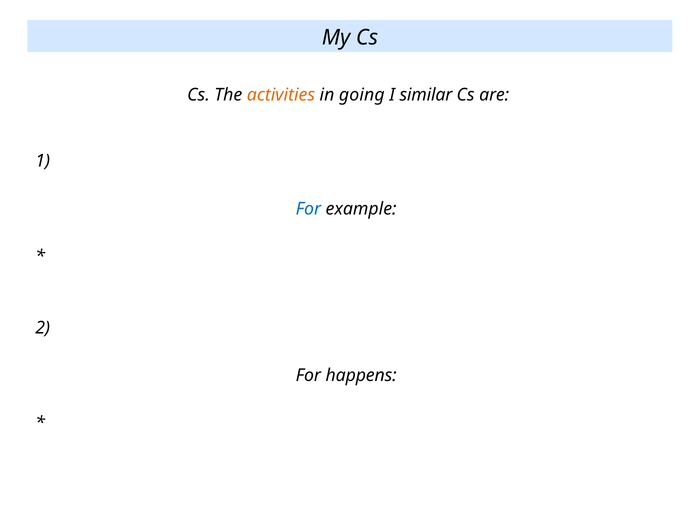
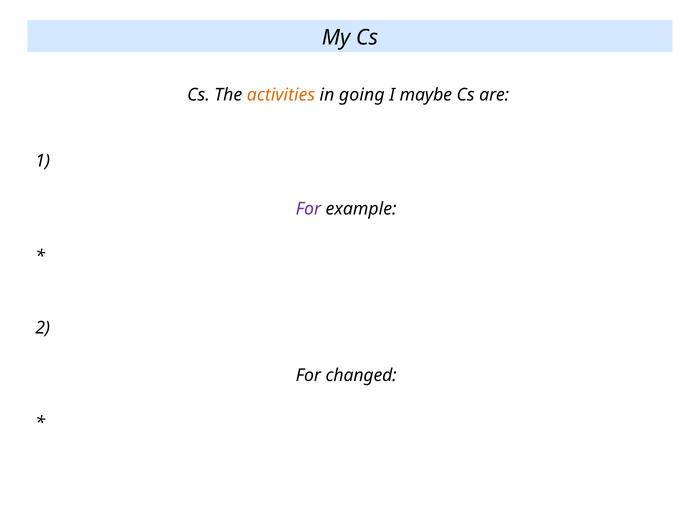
similar: similar -> maybe
For at (308, 209) colour: blue -> purple
happens: happens -> changed
